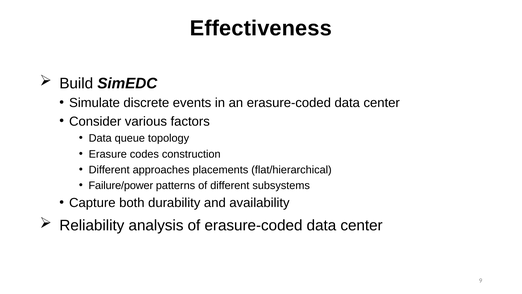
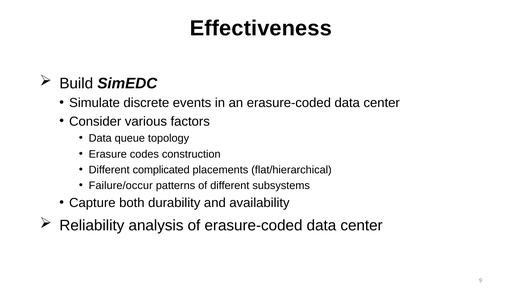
approaches: approaches -> complicated
Failure/power: Failure/power -> Failure/occur
